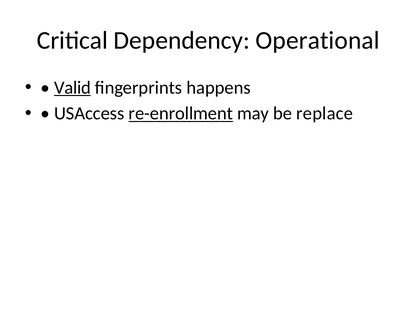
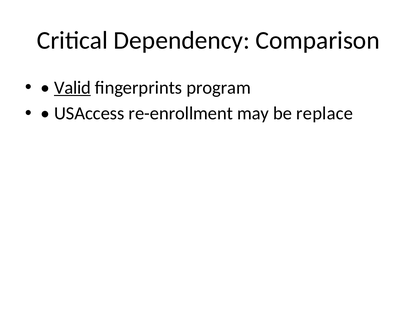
Operational: Operational -> Comparison
happens: happens -> program
re-enrollment underline: present -> none
